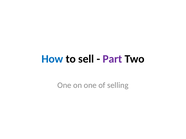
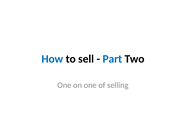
Part colour: purple -> blue
